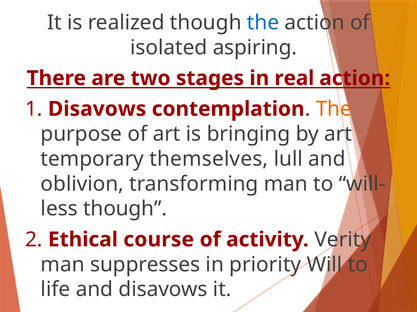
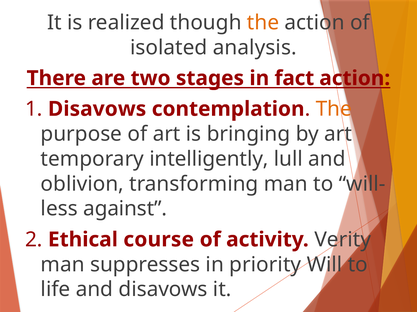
the at (263, 23) colour: blue -> orange
aspiring: aspiring -> analysis
real: real -> fact
themselves: themselves -> intelligently
though at (125, 209): though -> against
